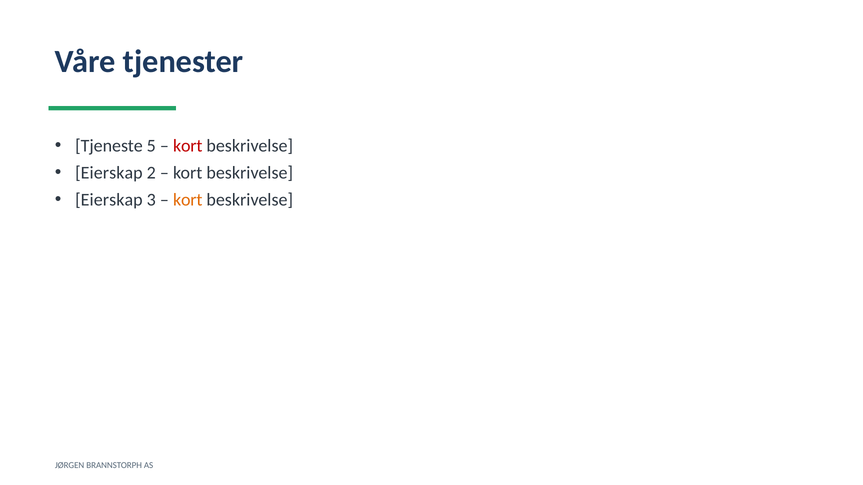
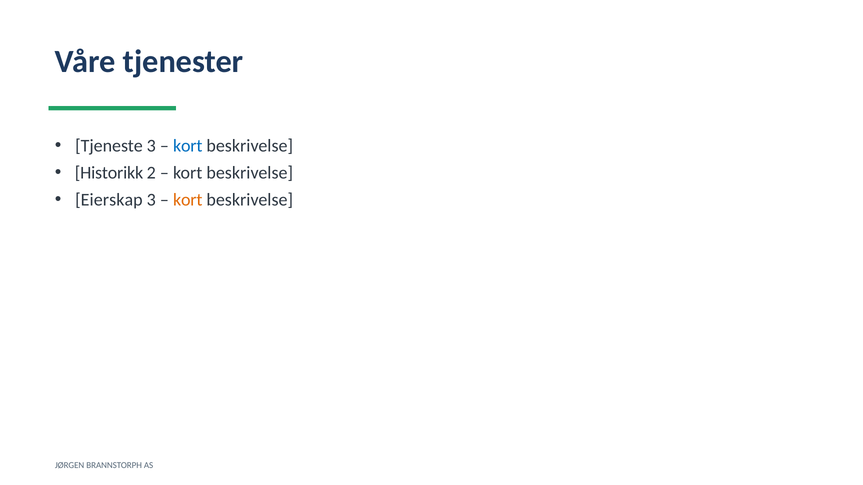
Tjeneste 5: 5 -> 3
kort at (188, 146) colour: red -> blue
Eierskap at (109, 173): Eierskap -> Historikk
